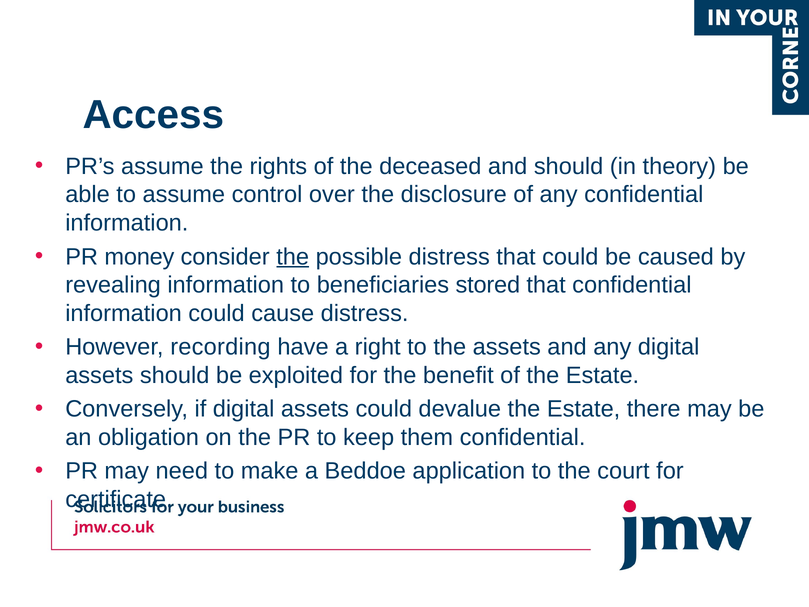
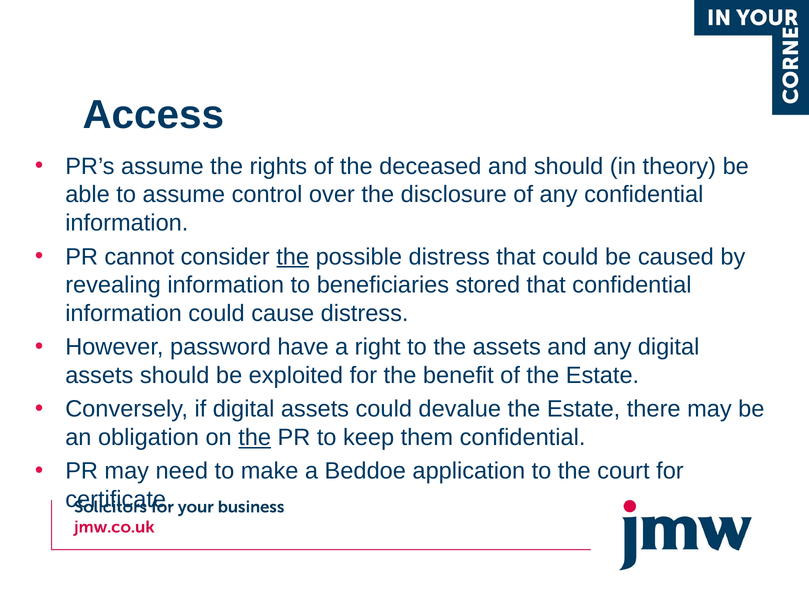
money: money -> cannot
recording: recording -> password
the at (255, 437) underline: none -> present
